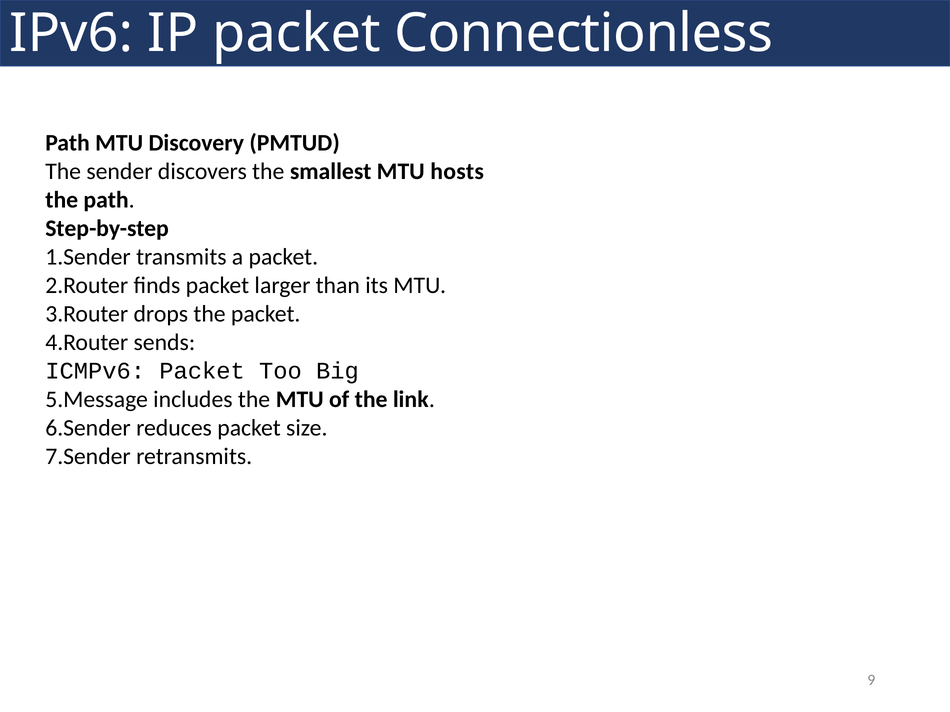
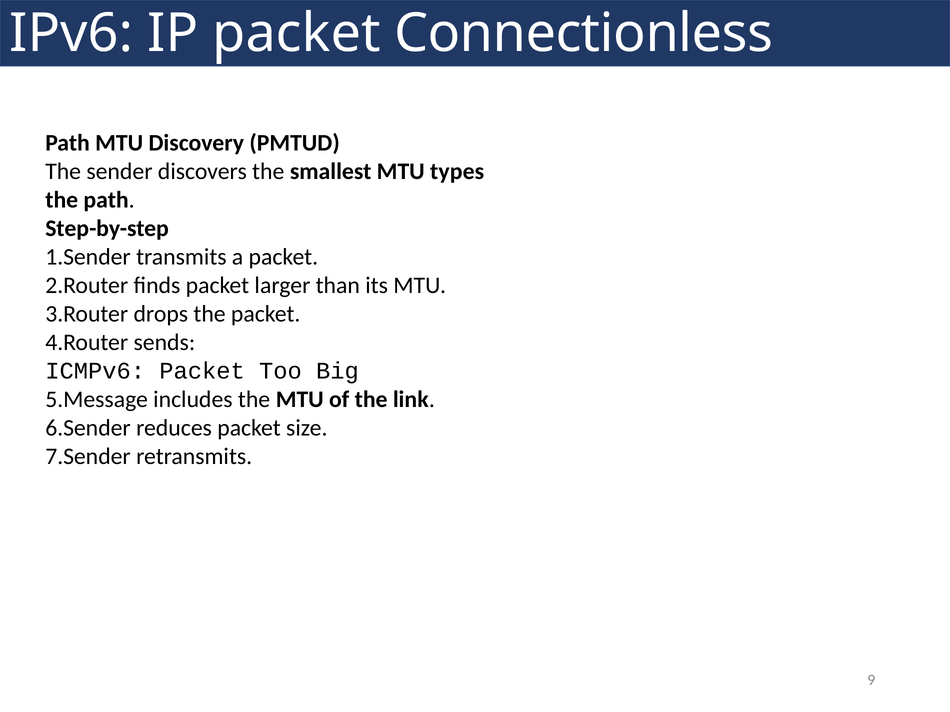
hosts: hosts -> types
